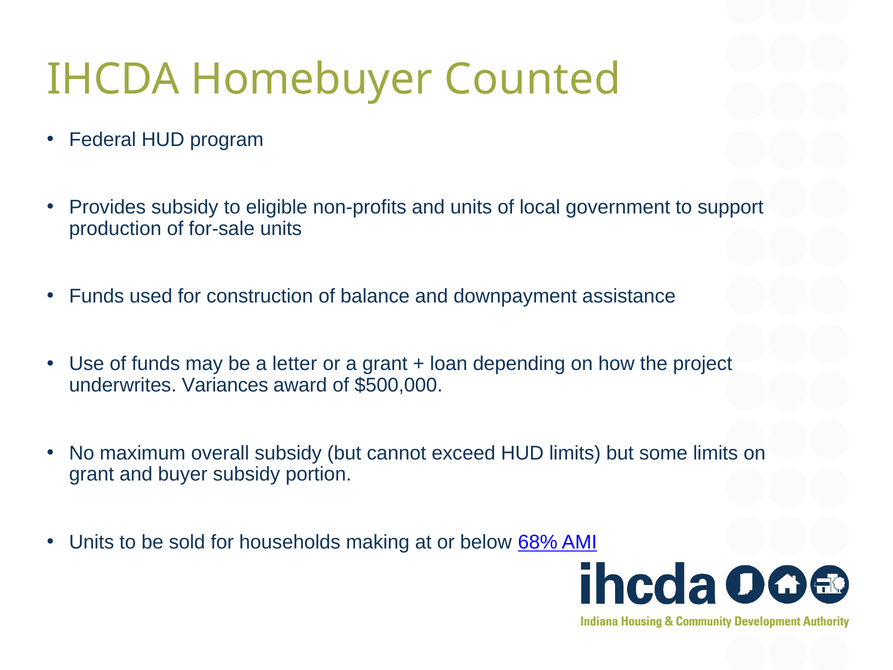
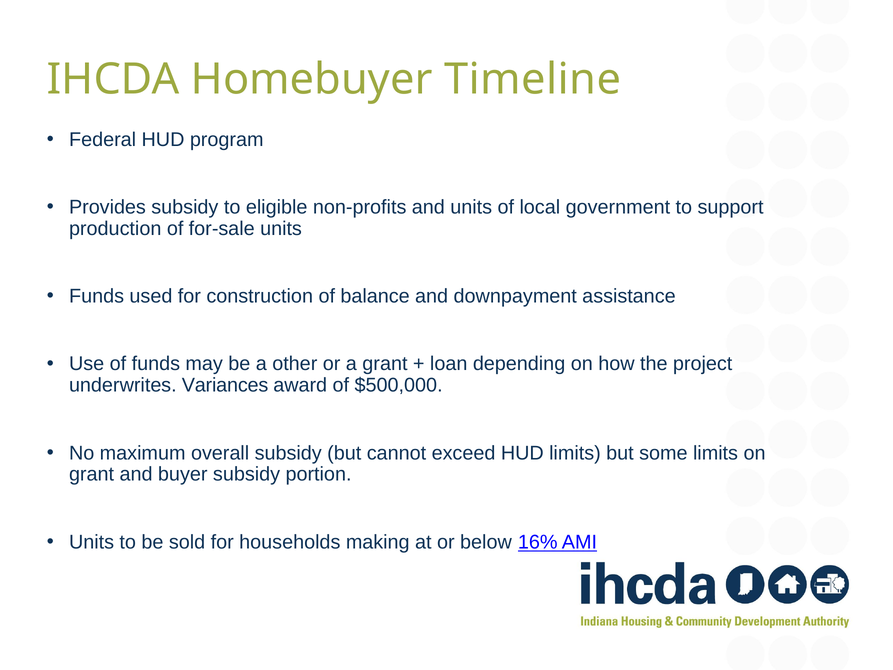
Counted: Counted -> Timeline
letter: letter -> other
68%: 68% -> 16%
